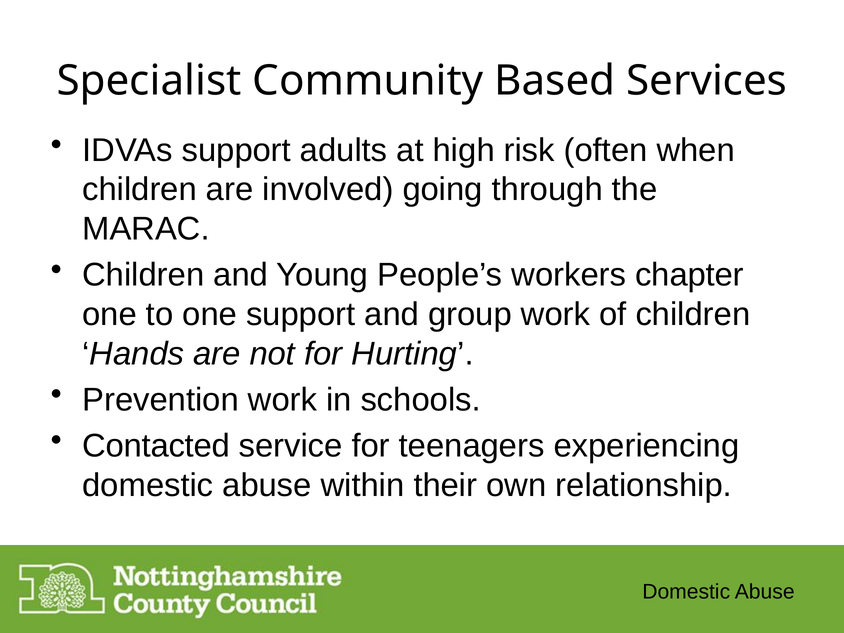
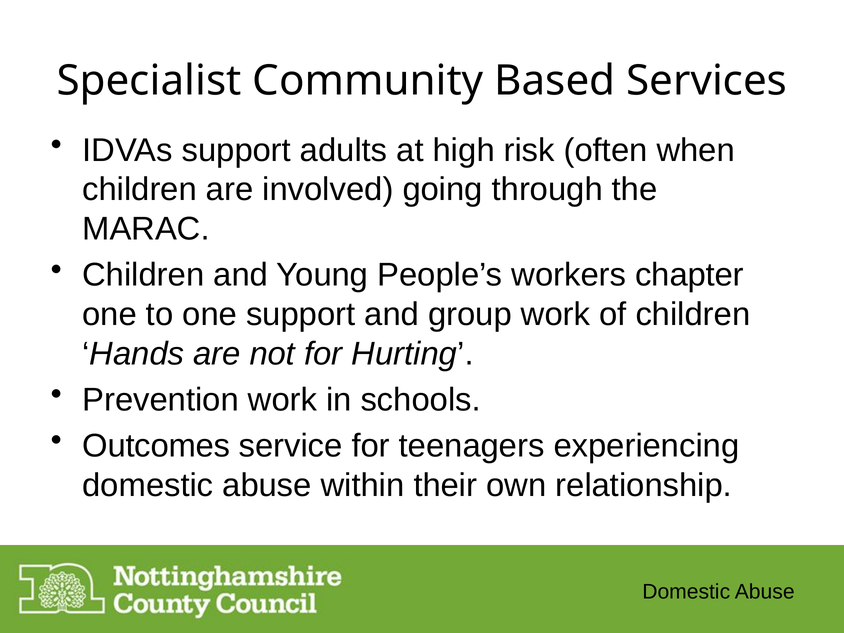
Contacted: Contacted -> Outcomes
